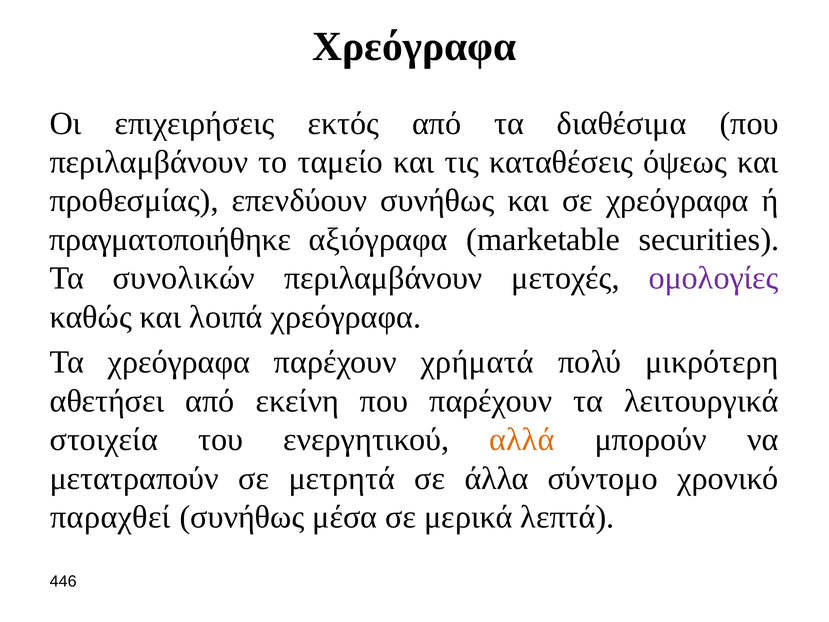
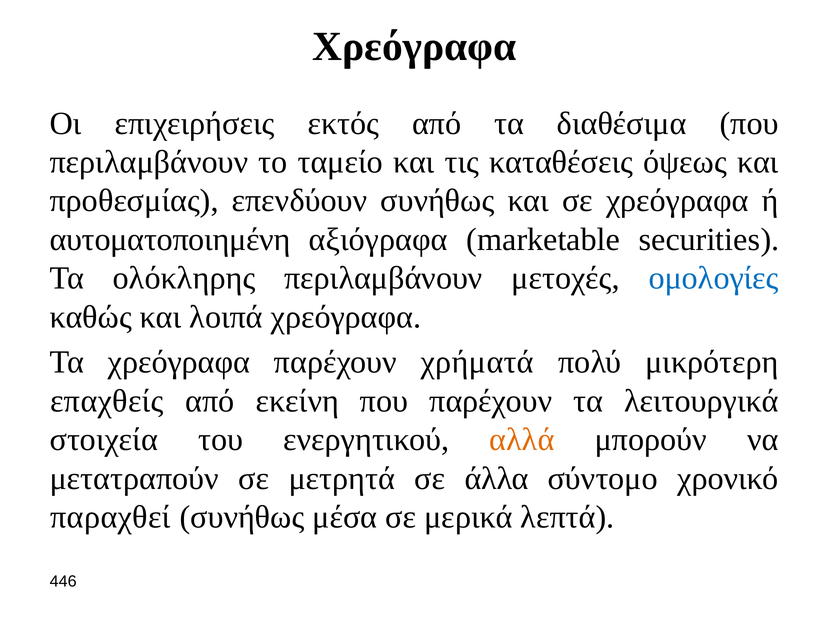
πραγματοποιήθηκε: πραγματοποιήθηκε -> αυτοματοποιημένη
συνολικών: συνολικών -> ολόκληρης
ομολογίες colour: purple -> blue
αθετήσει: αθετήσει -> επαχθείς
